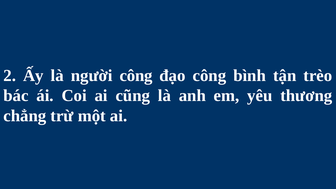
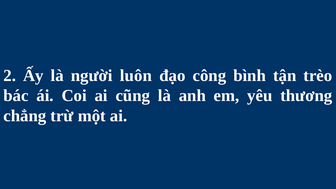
người công: công -> luôn
